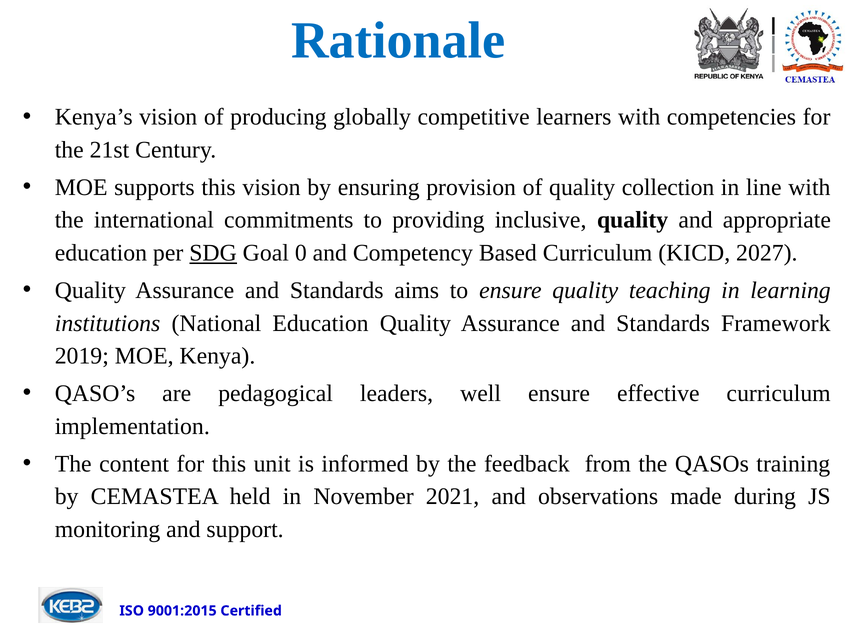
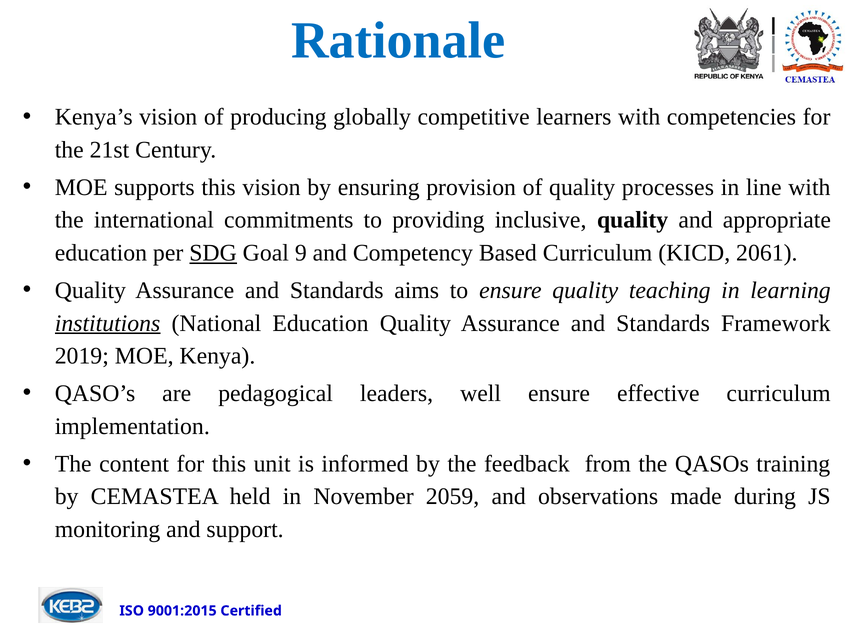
collection: collection -> processes
0: 0 -> 9
2027: 2027 -> 2061
institutions underline: none -> present
2021: 2021 -> 2059
